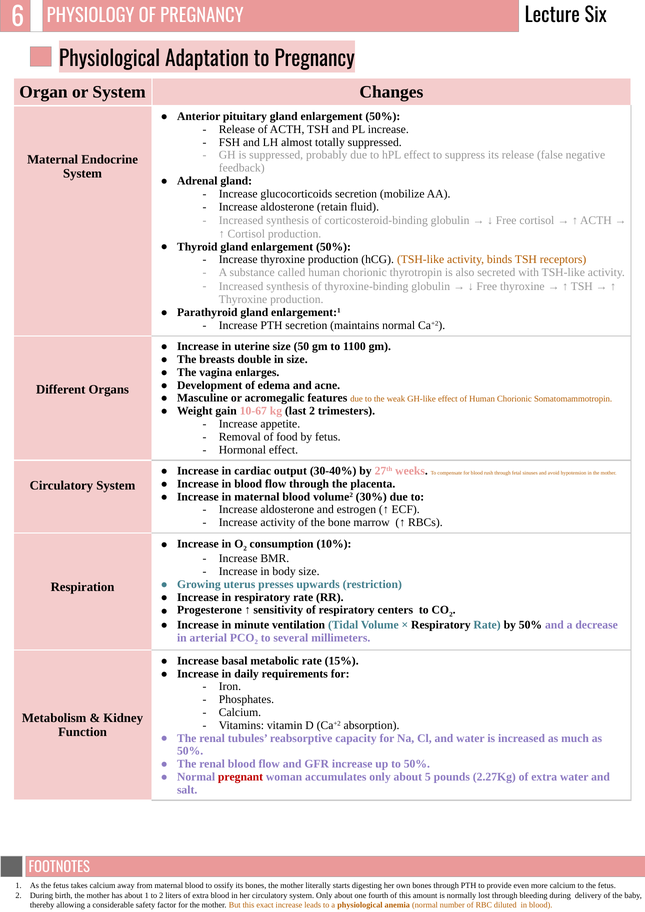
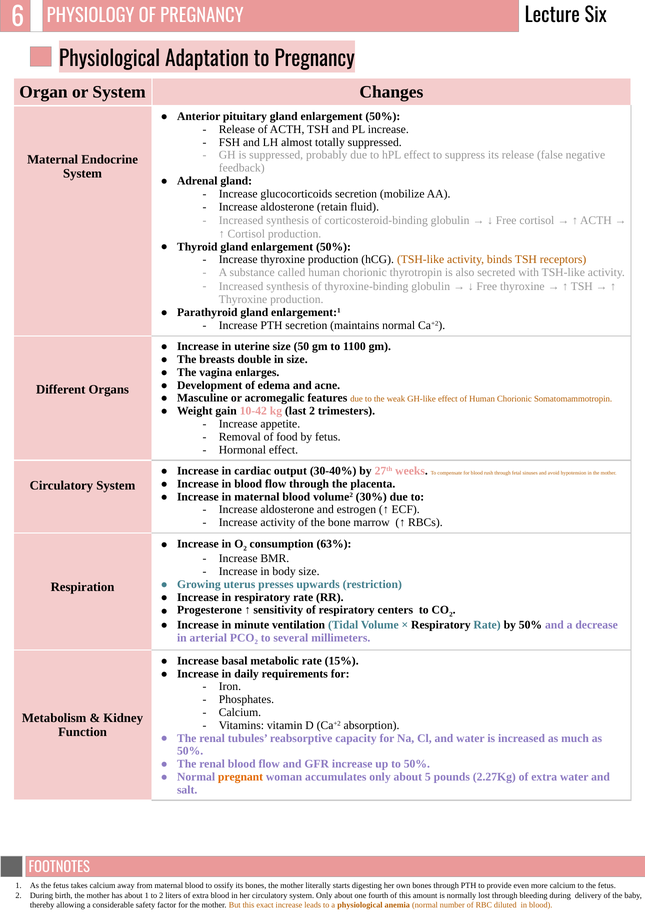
10-67: 10-67 -> 10-42
10%: 10% -> 63%
pregnant colour: red -> orange
